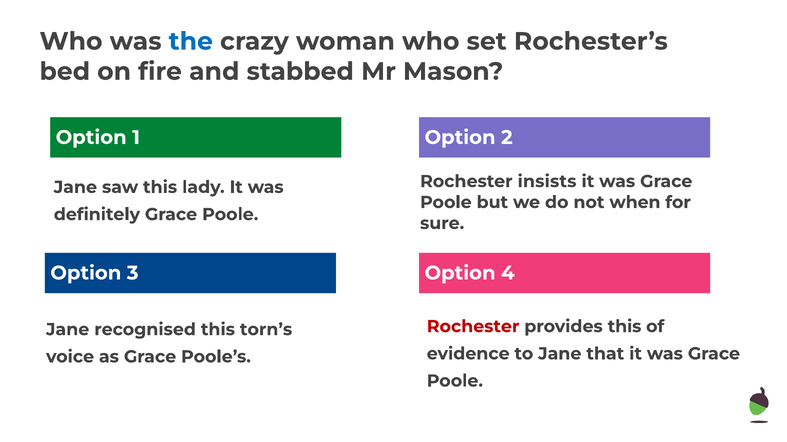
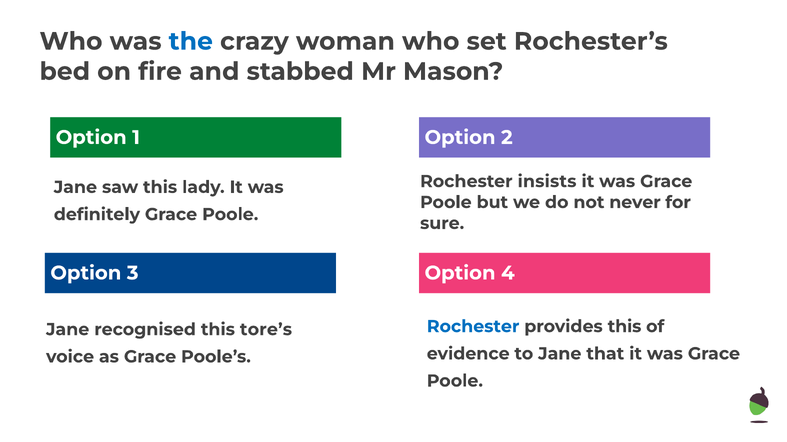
when: when -> never
Rochester at (473, 327) colour: red -> blue
torn’s: torn’s -> tore’s
